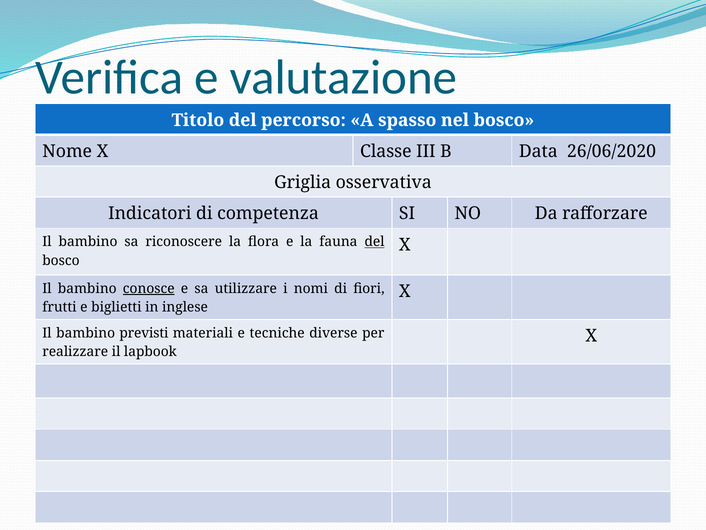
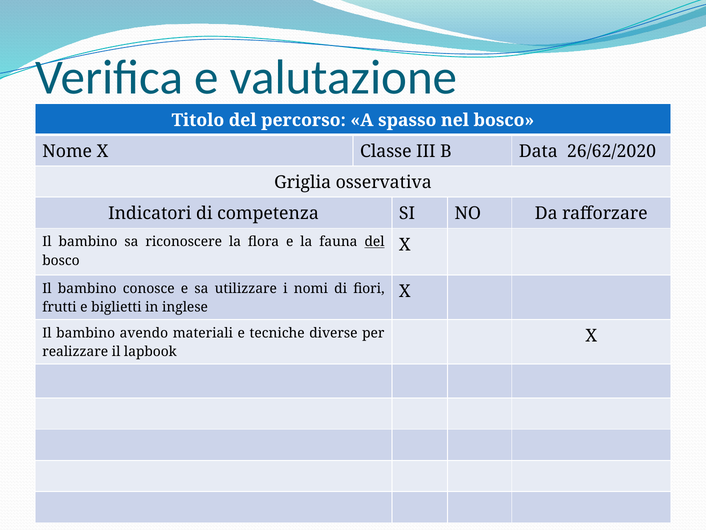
26/06/2020: 26/06/2020 -> 26/62/2020
conosce underline: present -> none
previsti: previsti -> avendo
